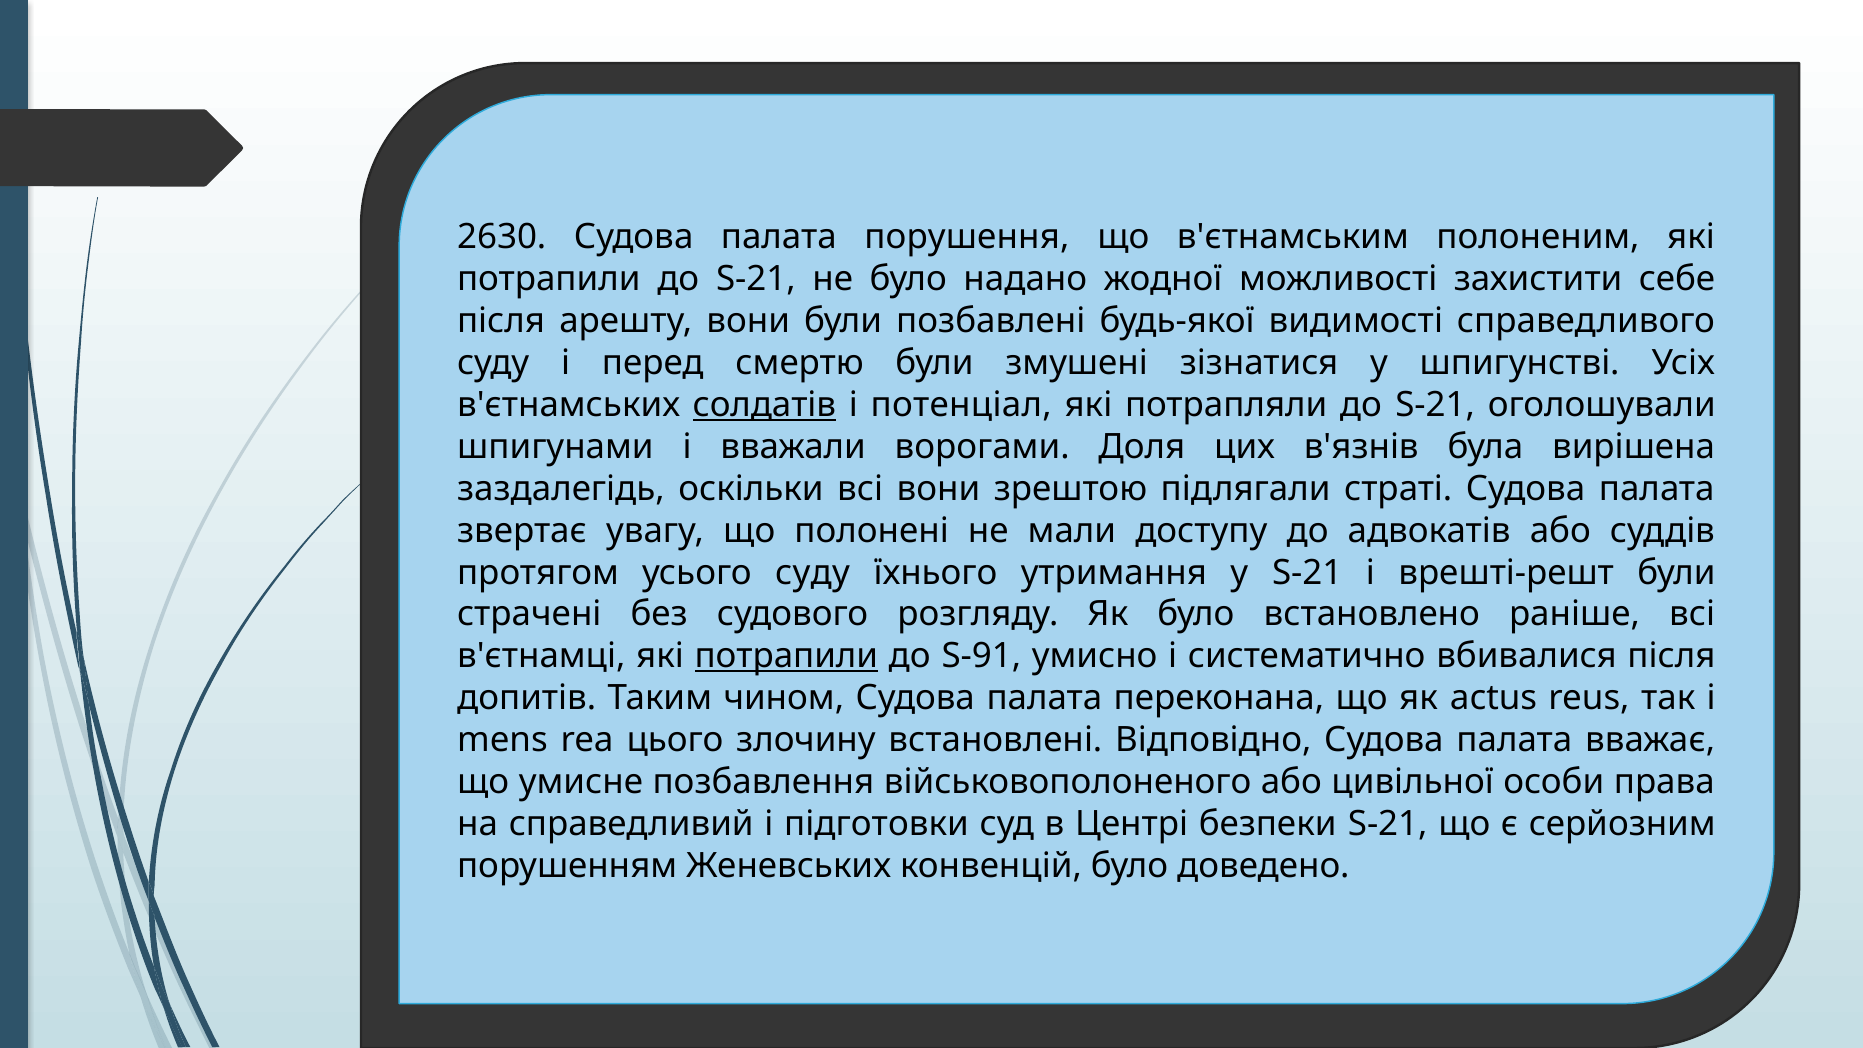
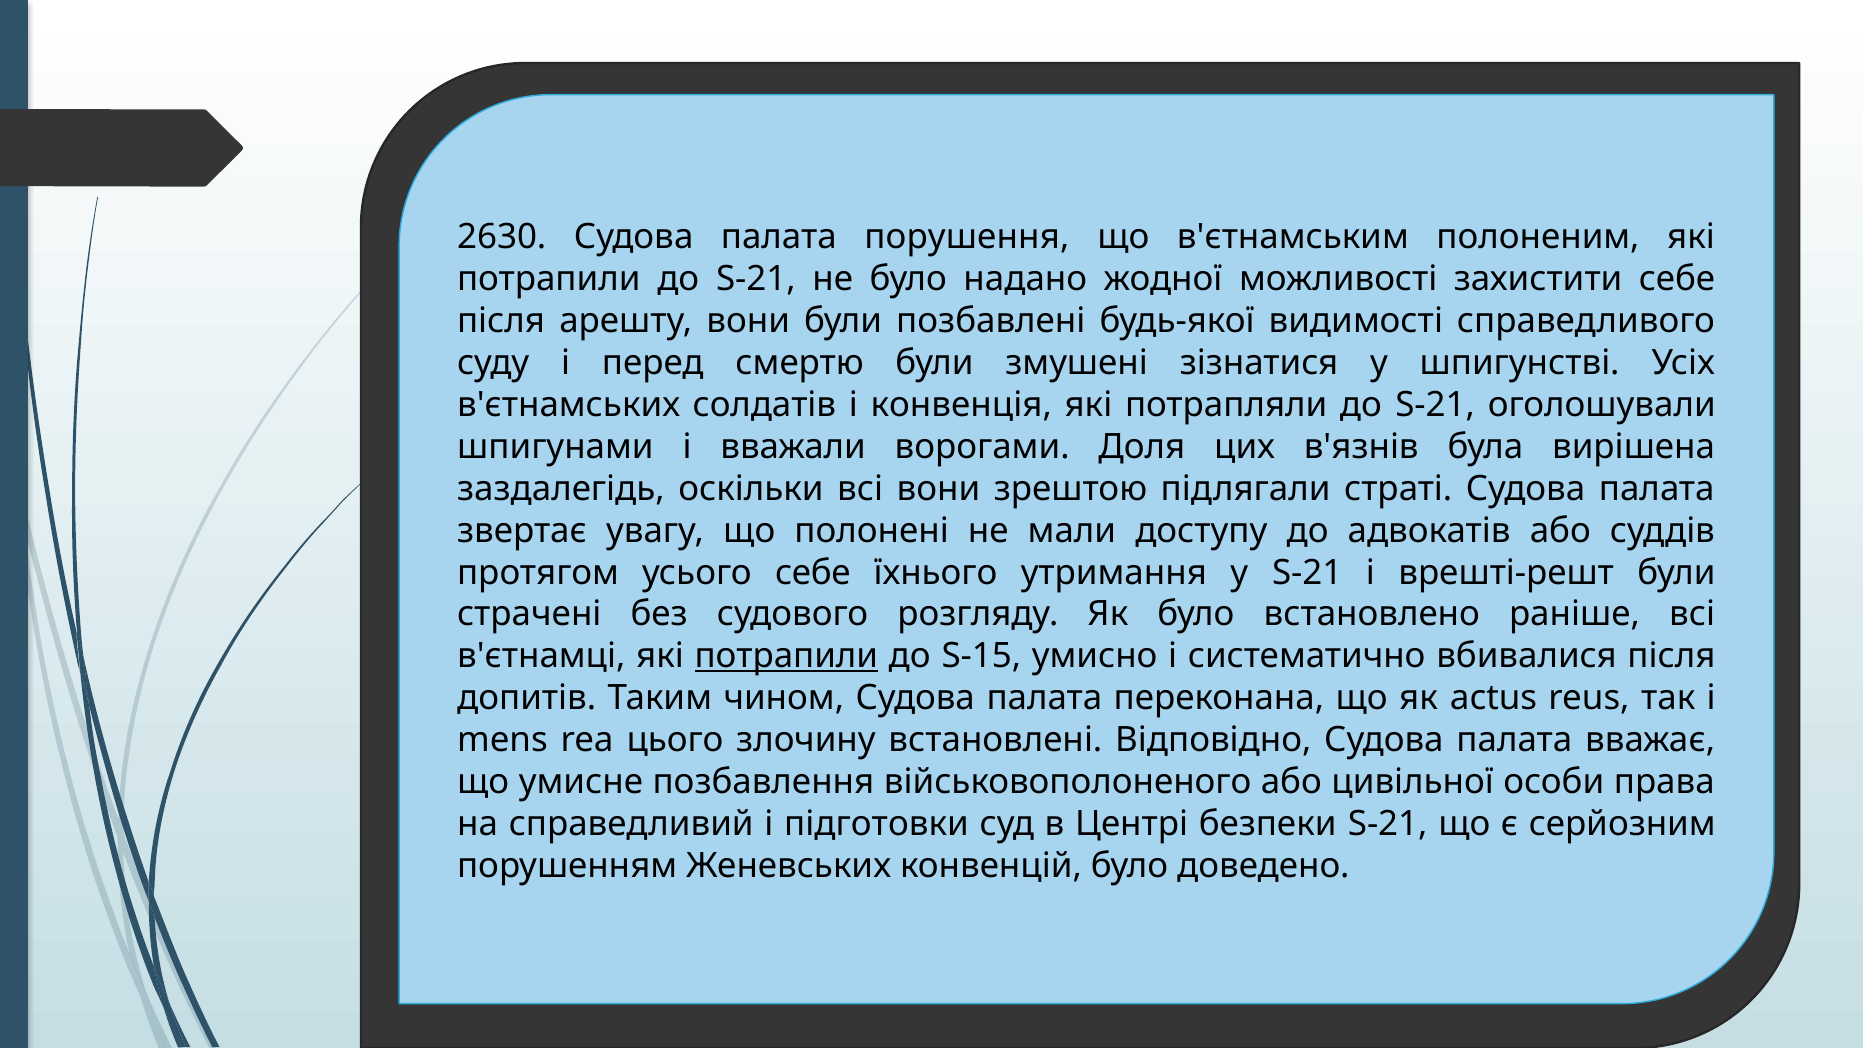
солдатів underline: present -> none
потенціал: потенціал -> конвенція
усього суду: суду -> себе
S-91: S-91 -> S-15
